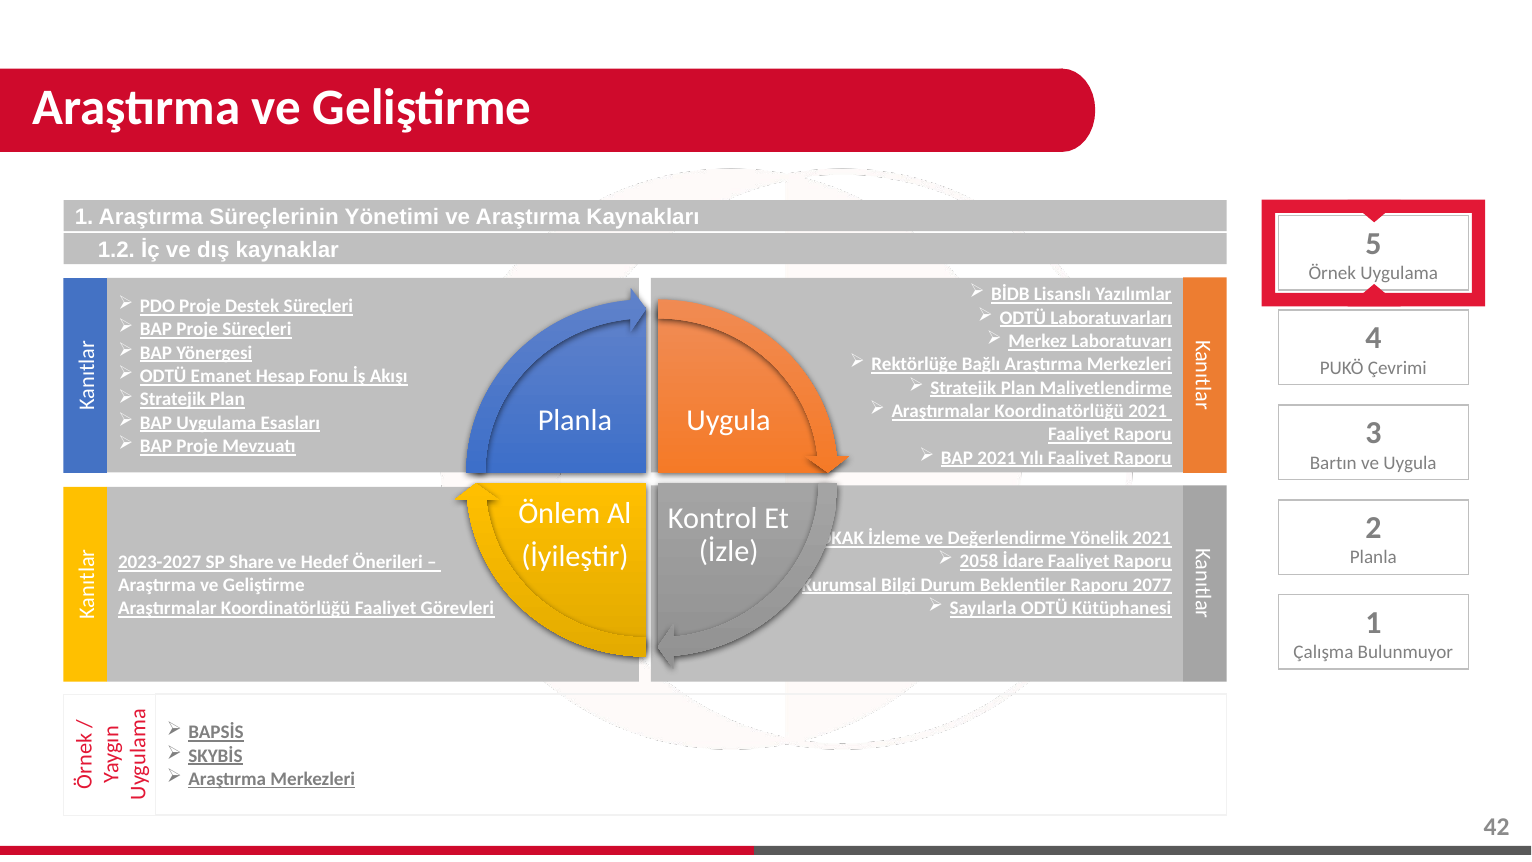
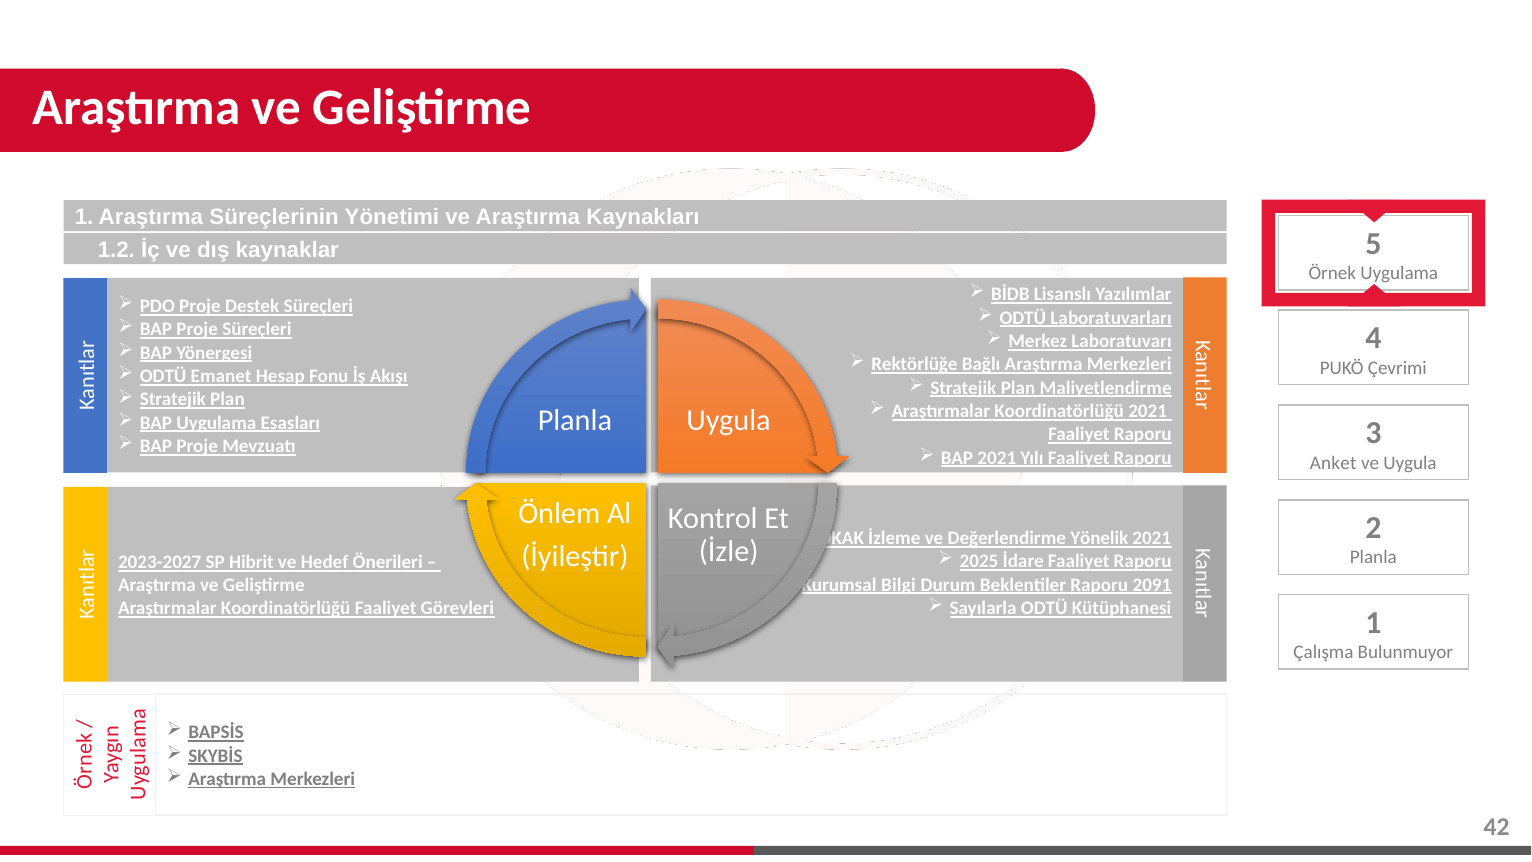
Bartın: Bartın -> Anket
2058: 2058 -> 2025
Share: Share -> Hibrit
2077: 2077 -> 2091
